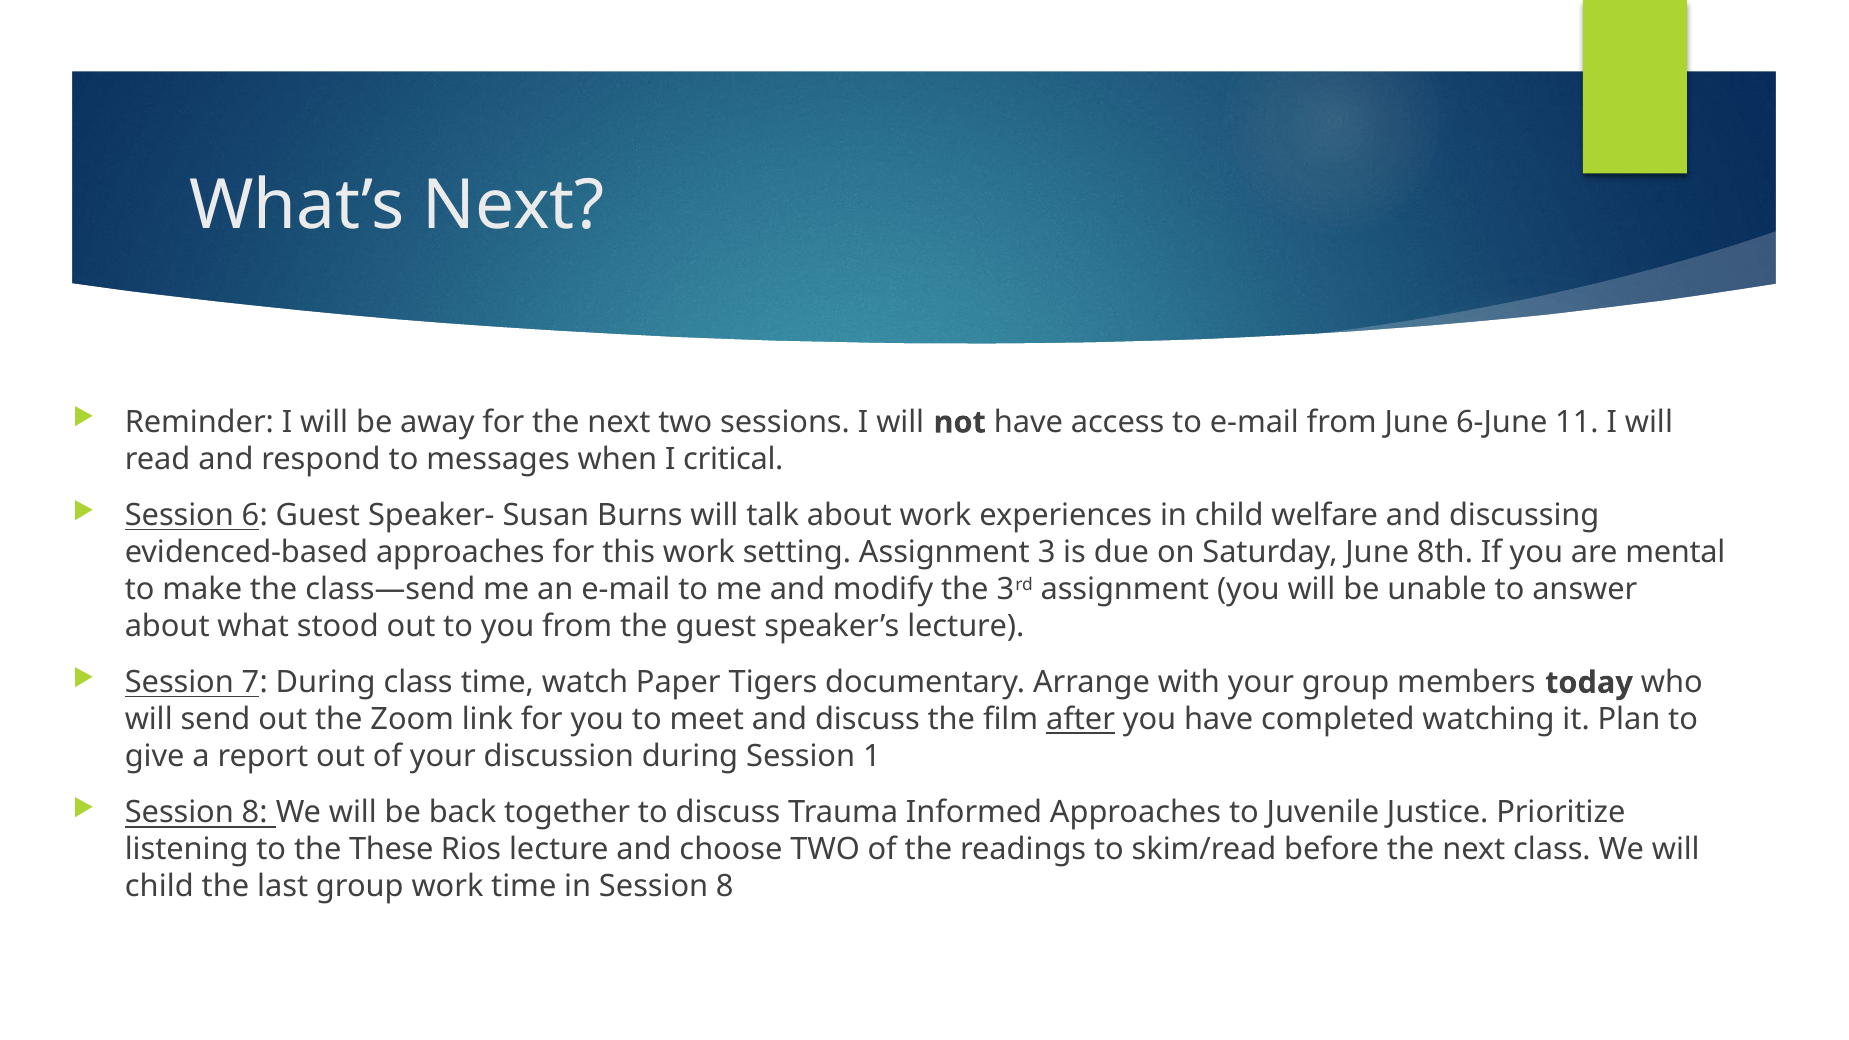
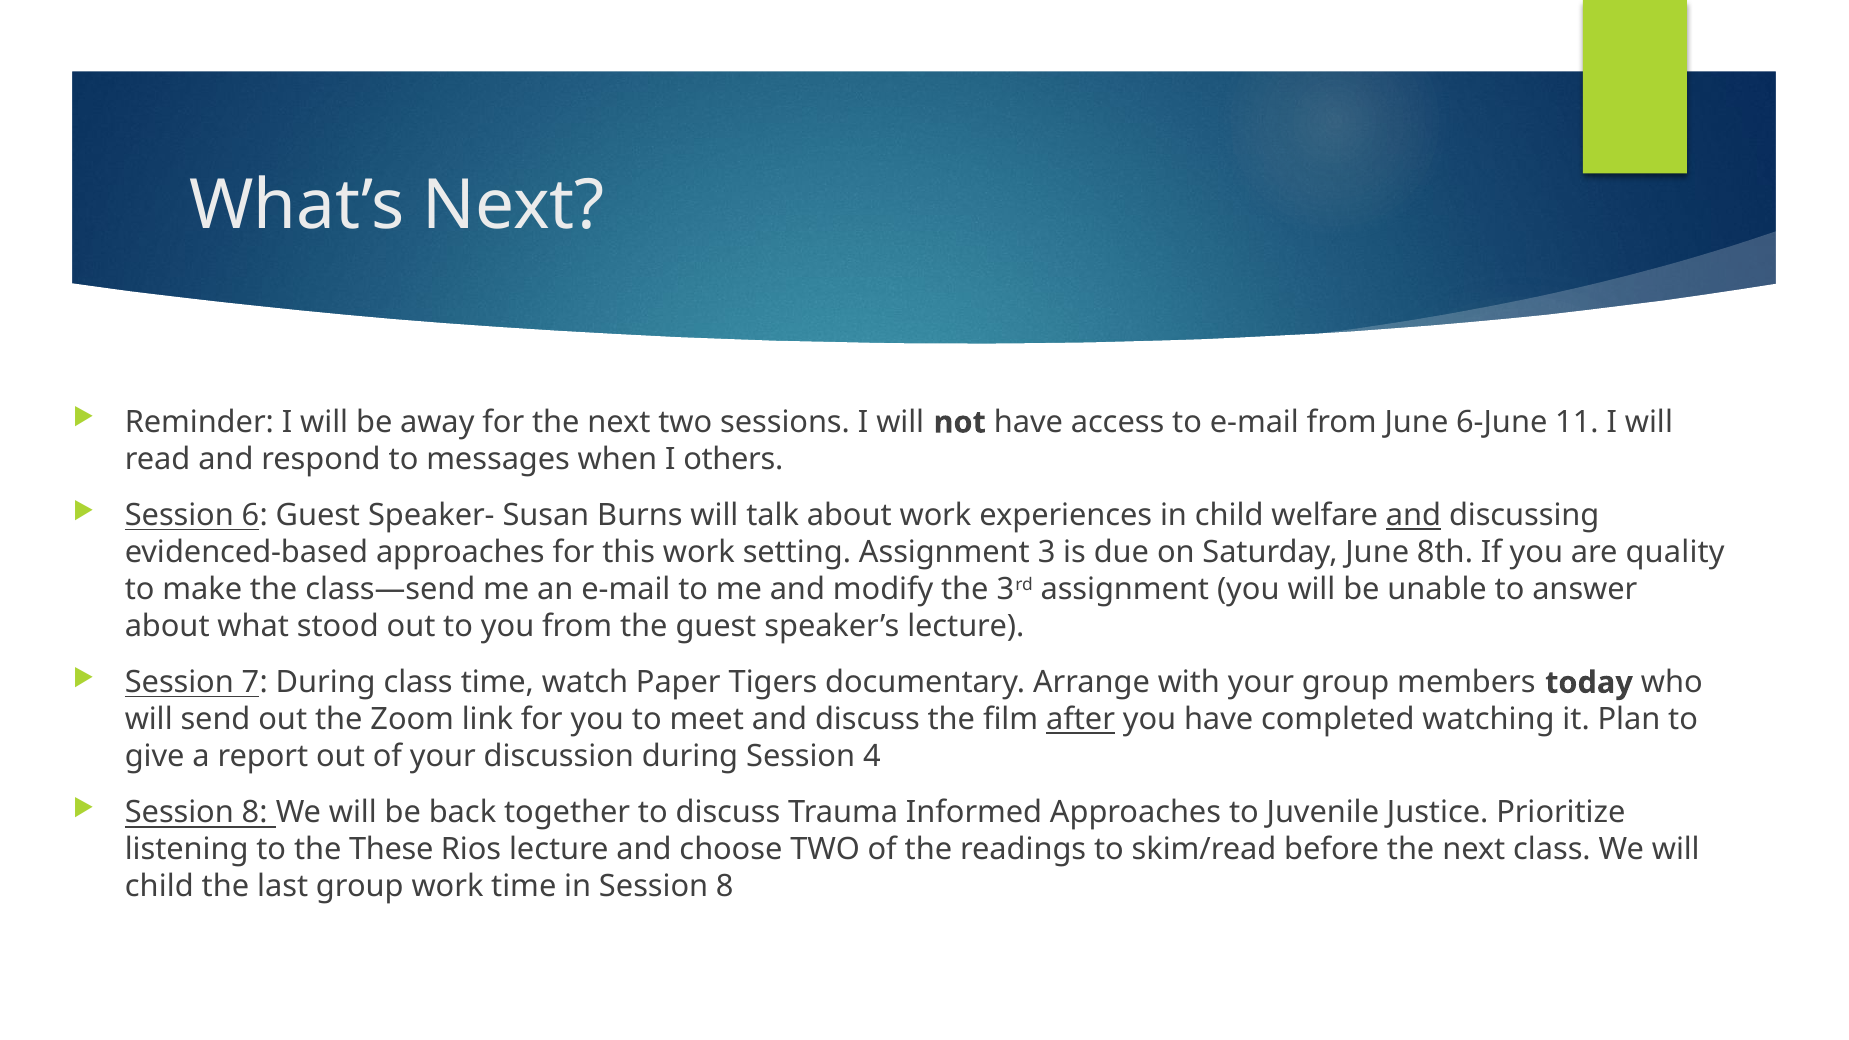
critical: critical -> others
and at (1413, 516) underline: none -> present
mental: mental -> quality
1: 1 -> 4
